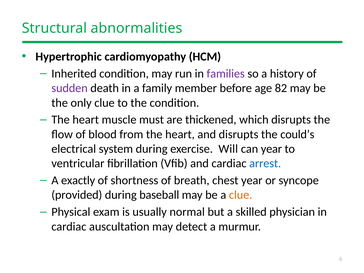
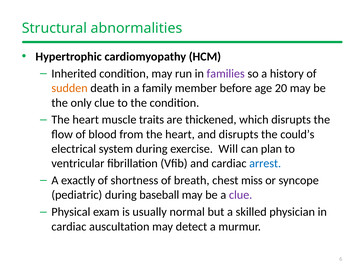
sudden colour: purple -> orange
82: 82 -> 20
must: must -> traits
can year: year -> plan
chest year: year -> miss
provided: provided -> pediatric
clue at (241, 195) colour: orange -> purple
